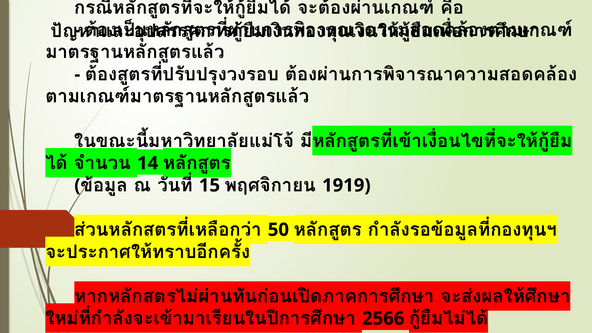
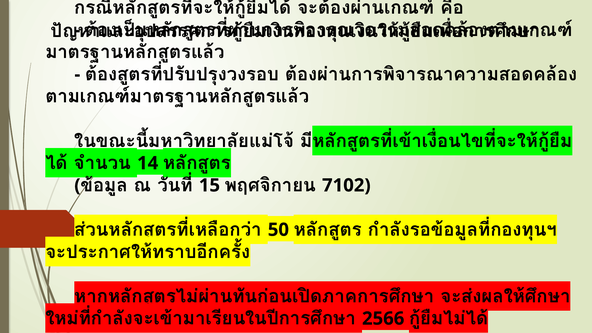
1919: 1919 -> 7102
